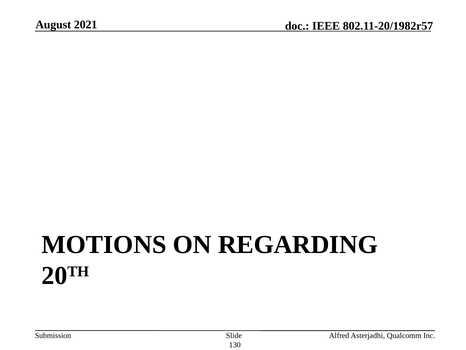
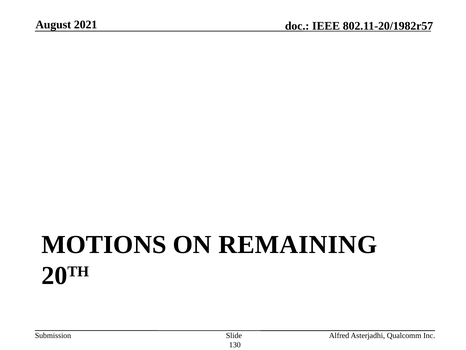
REGARDING: REGARDING -> REMAINING
